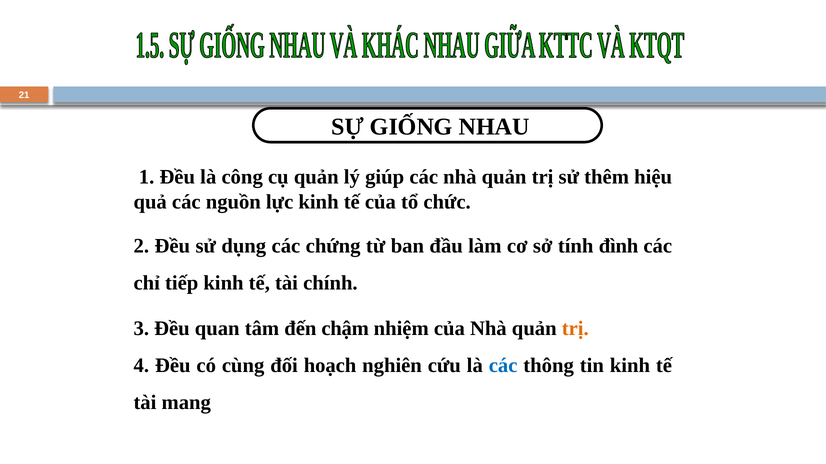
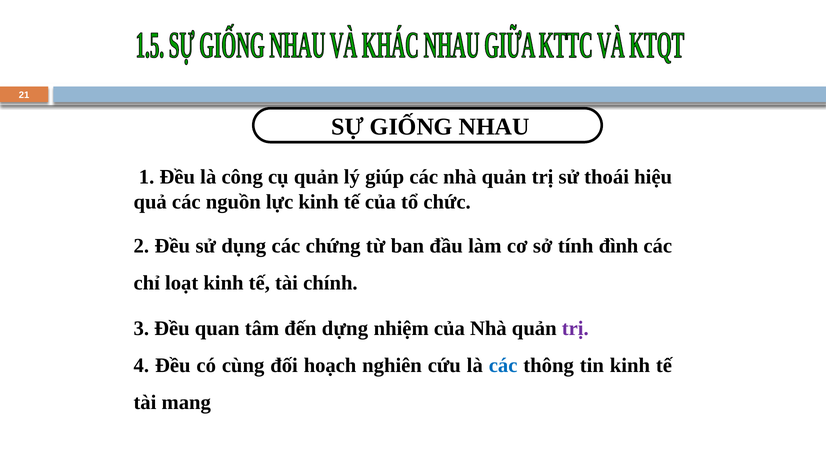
thêm: thêm -> thoái
tiếp: tiếp -> loạt
chậm: chậm -> dựng
trị at (575, 329) colour: orange -> purple
